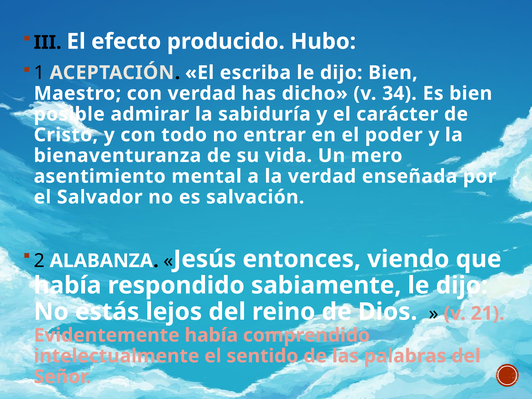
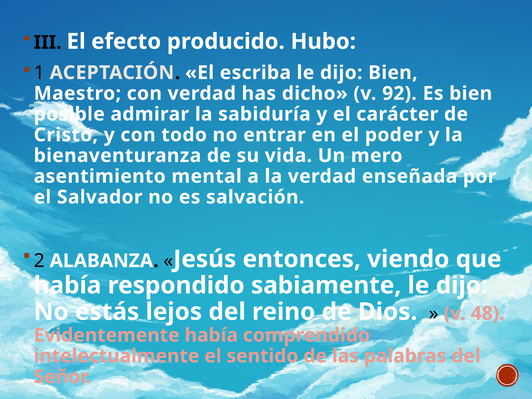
34: 34 -> 92
21: 21 -> 48
